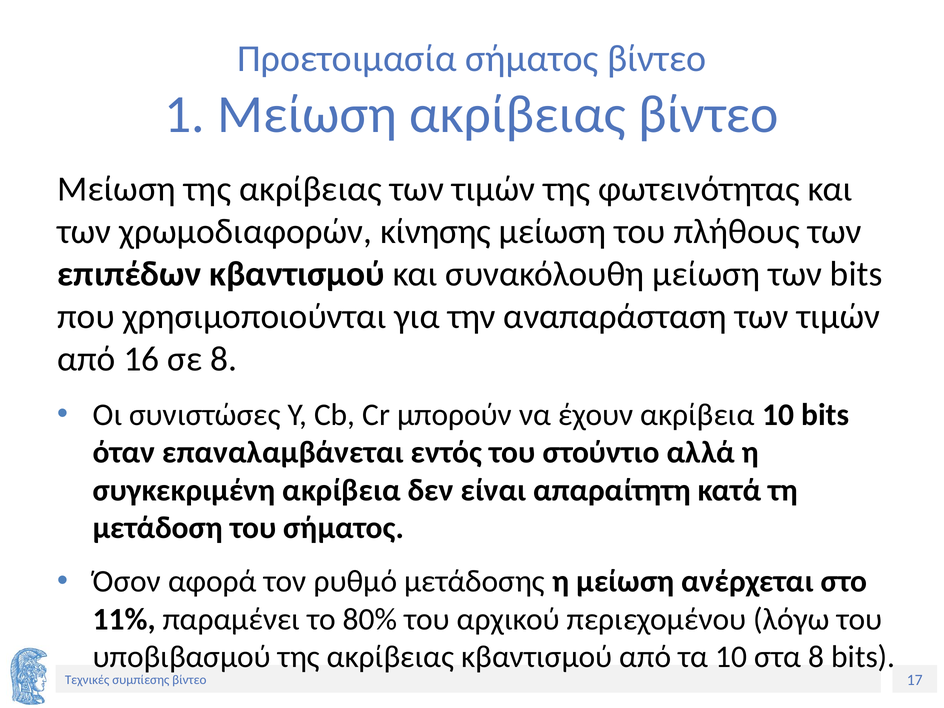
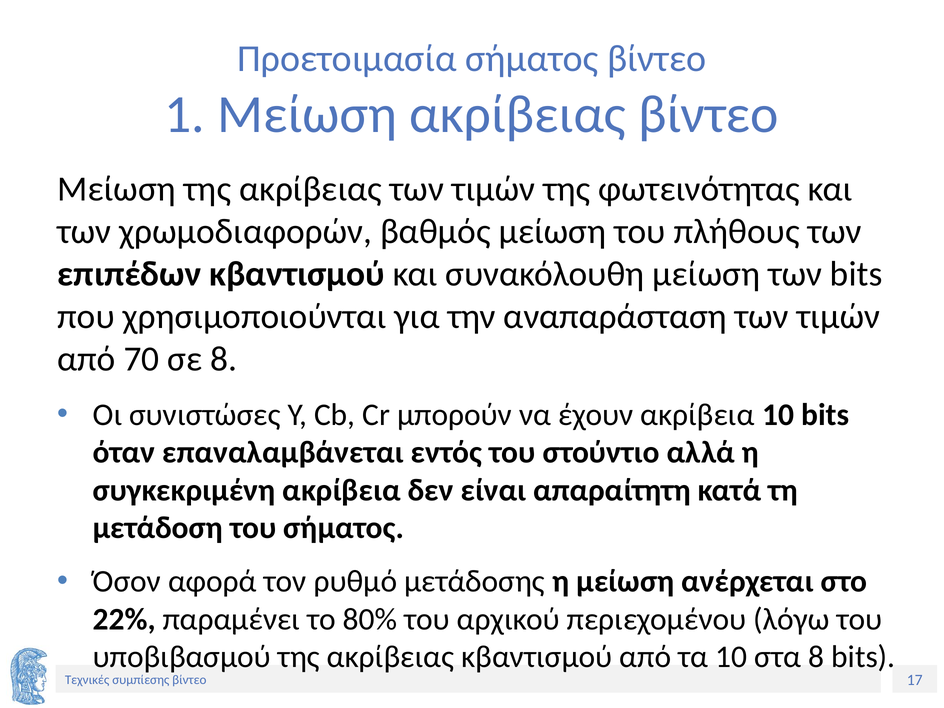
κίνησης: κίνησης -> βαθμός
16: 16 -> 70
11%: 11% -> 22%
